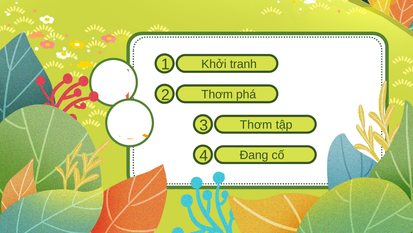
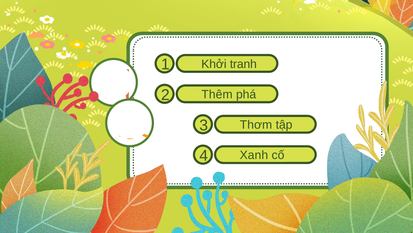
2 Thơm: Thơm -> Thêm
Đang: Đang -> Xanh
